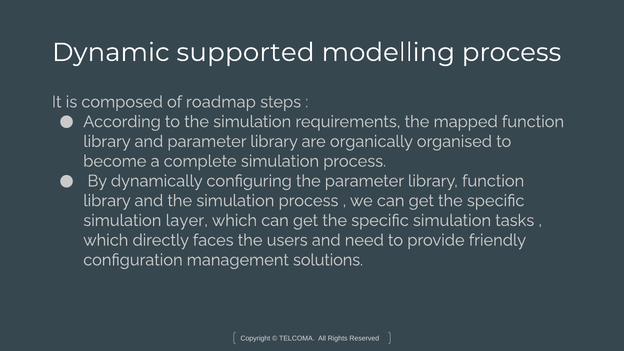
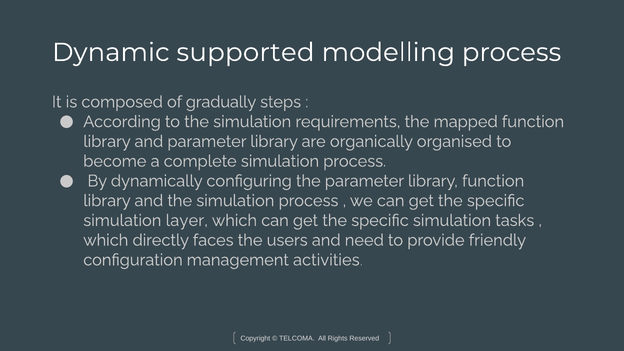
roadmap: roadmap -> gradually
solutions: solutions -> activities
